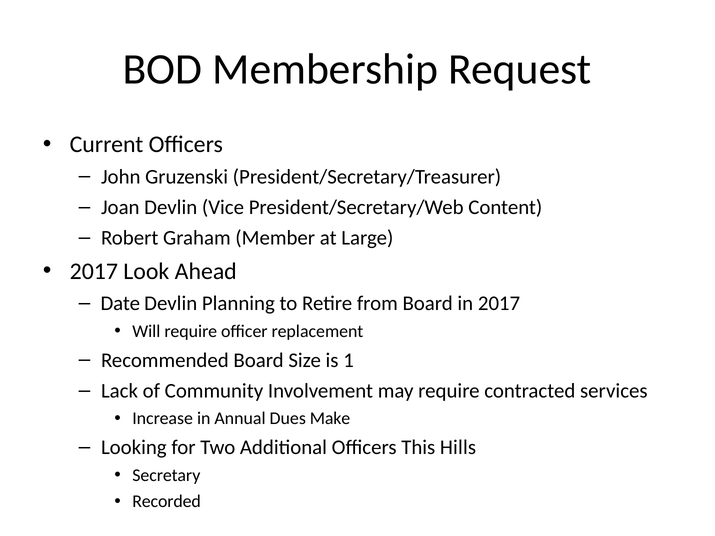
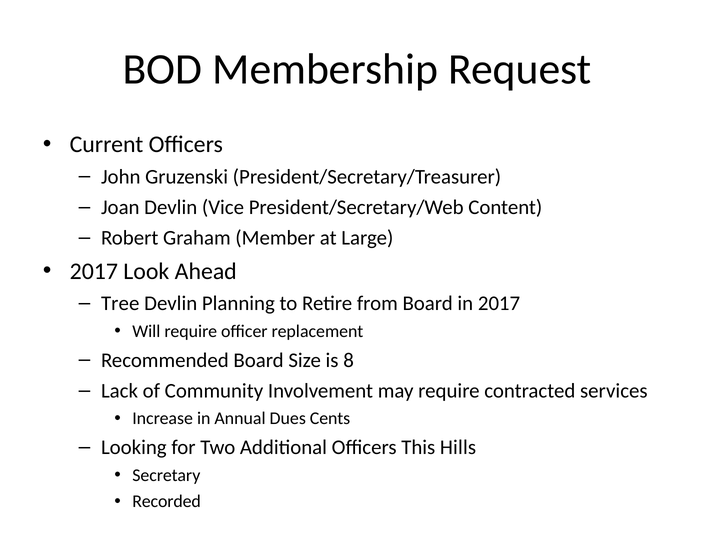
Date: Date -> Tree
1: 1 -> 8
Make: Make -> Cents
